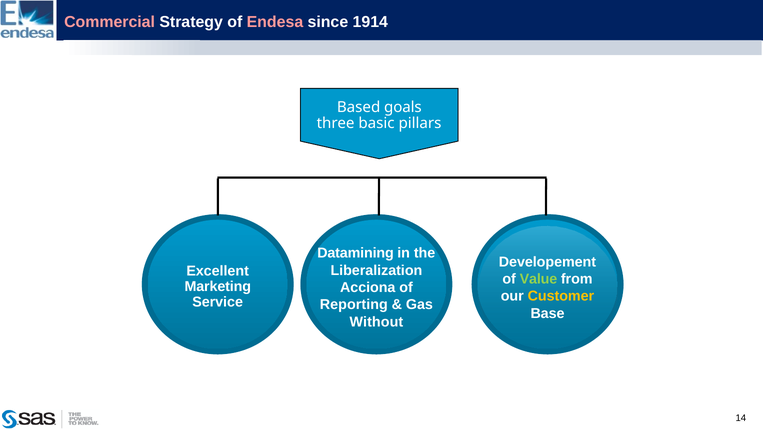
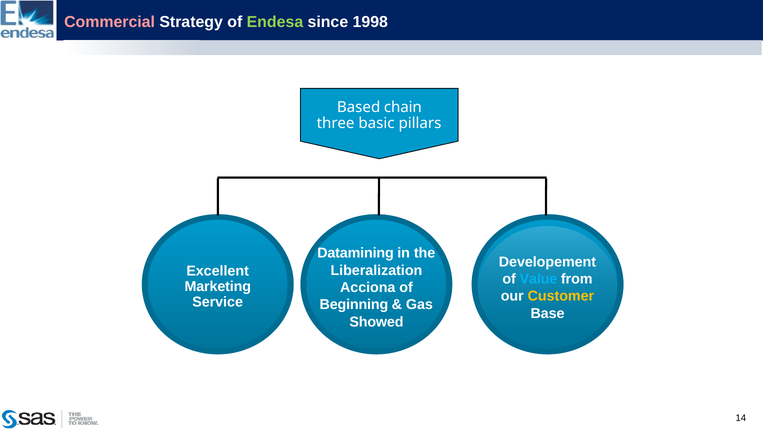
Endesa colour: pink -> light green
1914: 1914 -> 1998
goals: goals -> chain
Value colour: light green -> light blue
Reporting: Reporting -> Beginning
Without: Without -> Showed
